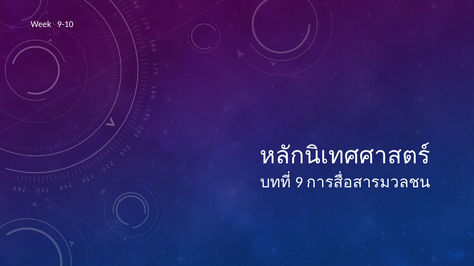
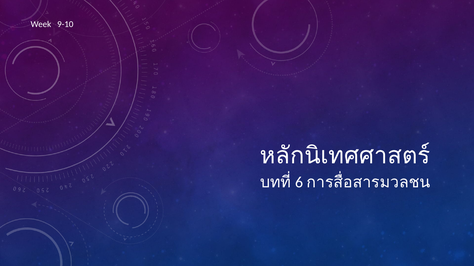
9: 9 -> 6
